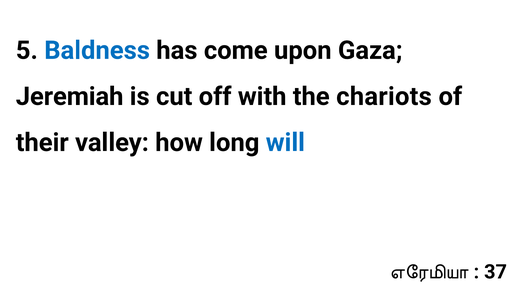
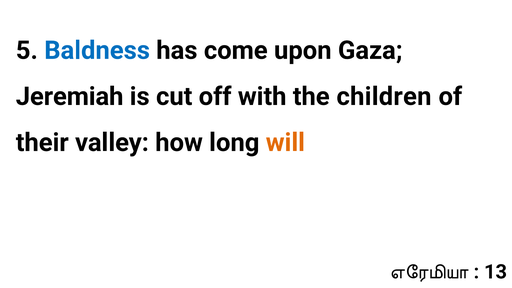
chariots: chariots -> children
will colour: blue -> orange
37: 37 -> 13
